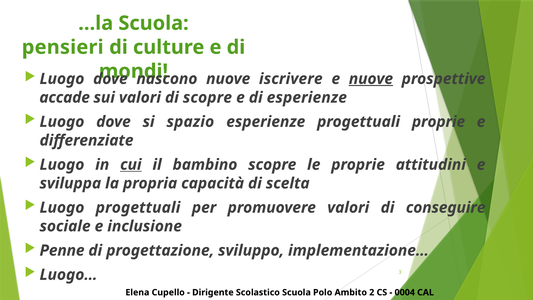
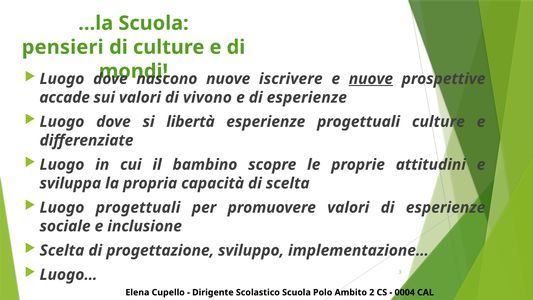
di scopre: scopre -> vivono
spazio: spazio -> libertà
progettuali proprie: proprie -> culture
cui underline: present -> none
valori di conseguire: conseguire -> esperienze
Penne at (62, 250): Penne -> Scelta
